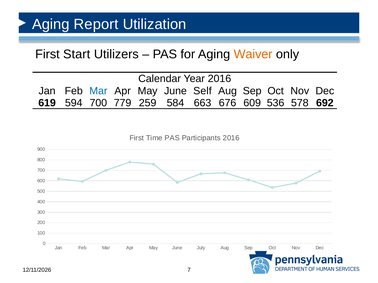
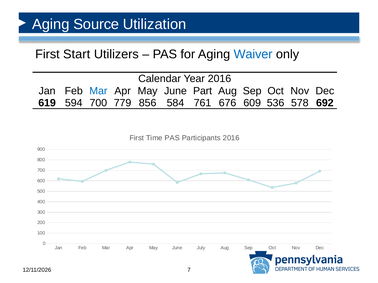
Report: Report -> Source
Waiver colour: orange -> blue
Self: Self -> Part
259: 259 -> 856
663: 663 -> 761
